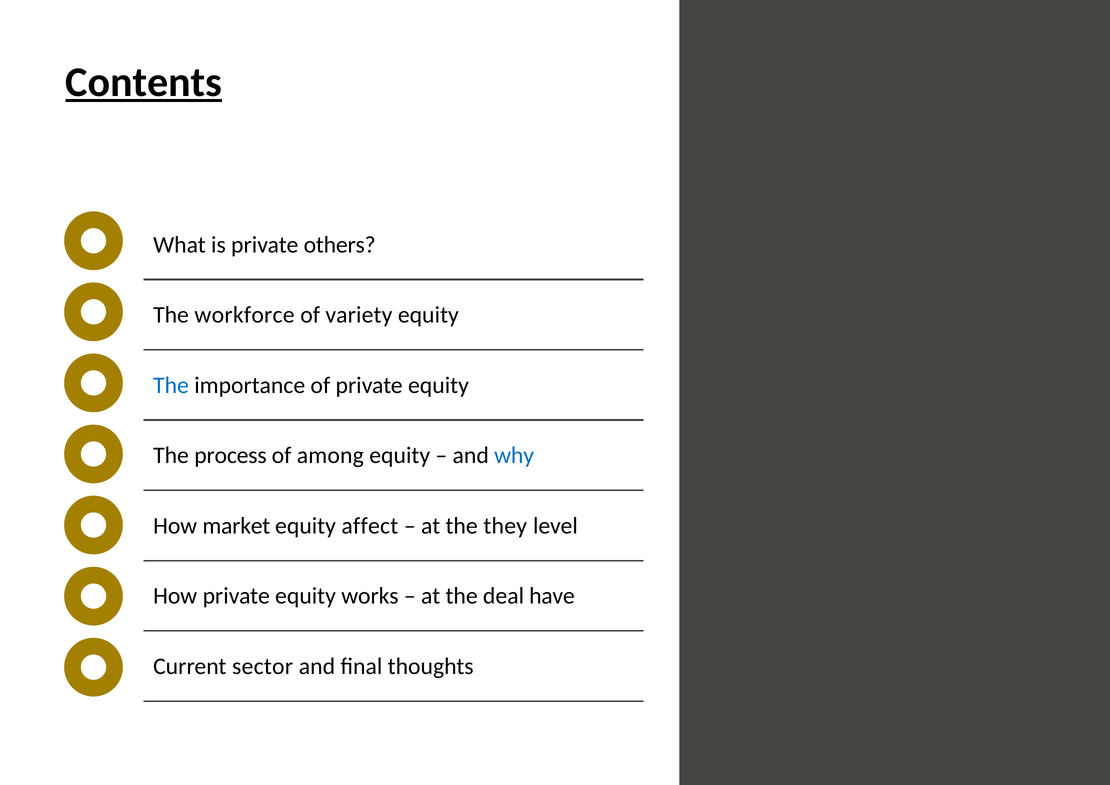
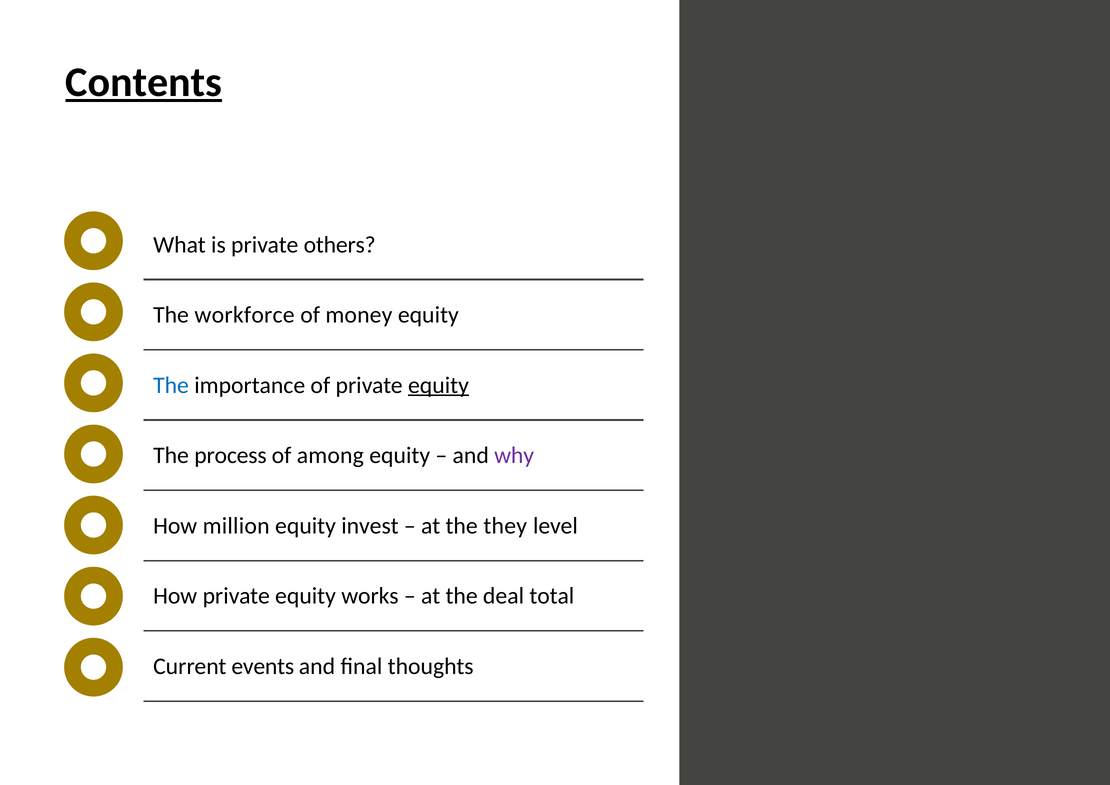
variety: variety -> money
equity at (438, 385) underline: none -> present
why colour: blue -> purple
market: market -> million
affect: affect -> invest
have: have -> total
sector: sector -> events
